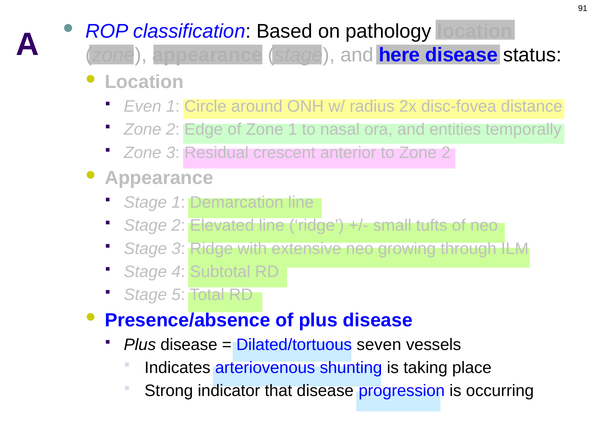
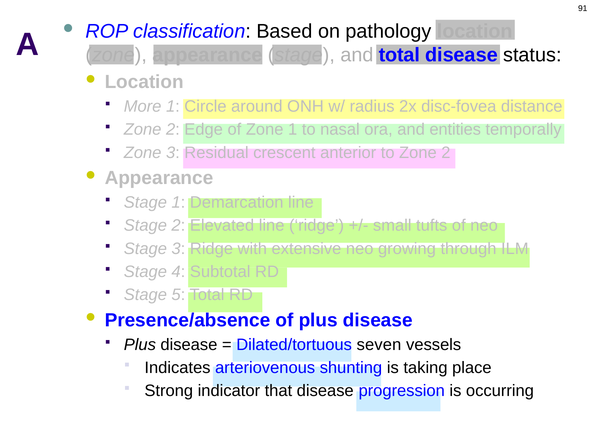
and here: here -> total
Even: Even -> More
